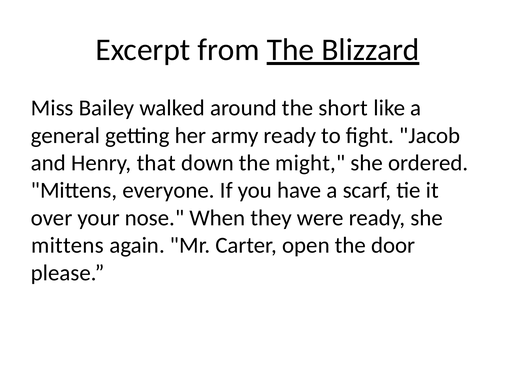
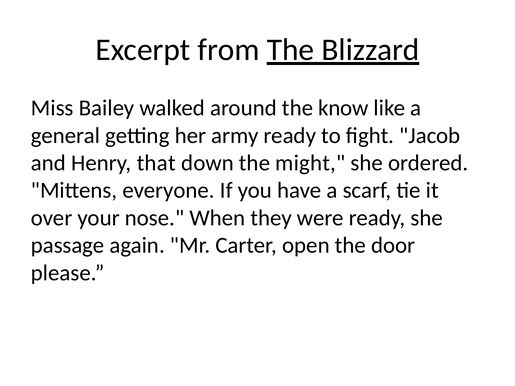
short: short -> know
mittens at (67, 246): mittens -> passage
